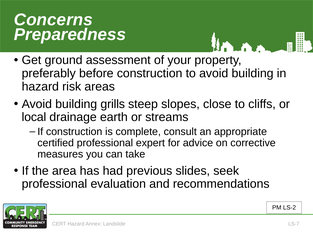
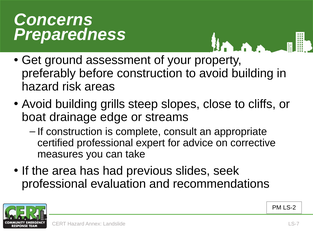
local: local -> boat
earth: earth -> edge
